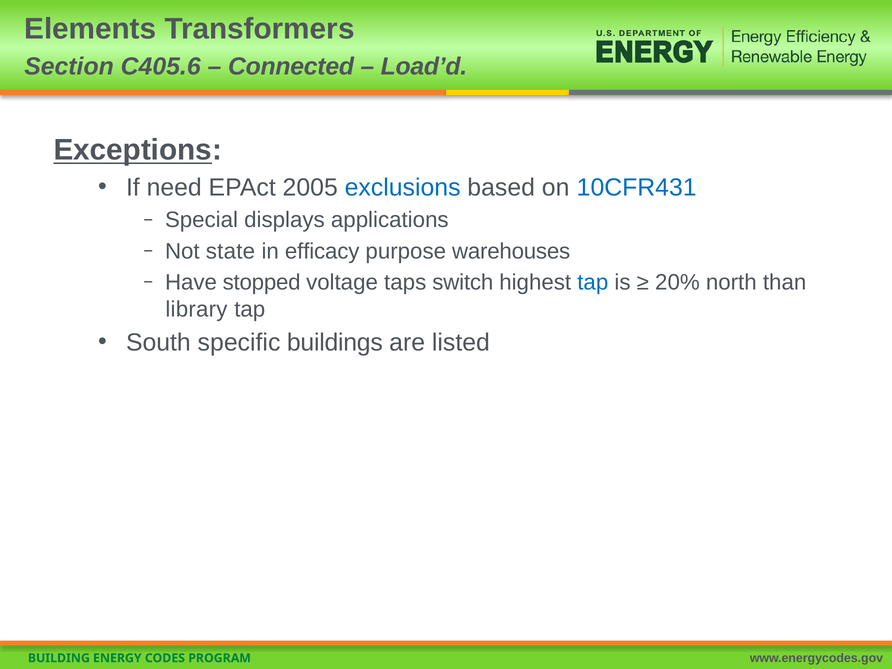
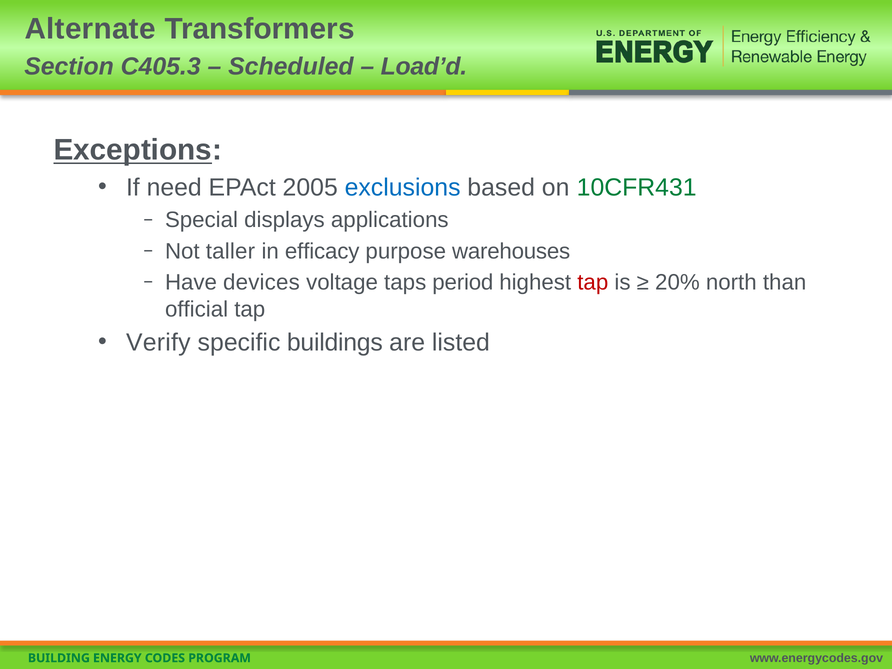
Elements: Elements -> Alternate
C405.6: C405.6 -> C405.3
Connected: Connected -> Scheduled
10CFR431 colour: blue -> green
state: state -> taller
stopped: stopped -> devices
switch: switch -> period
tap at (593, 282) colour: blue -> red
library: library -> official
South: South -> Verify
